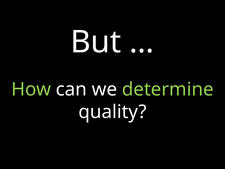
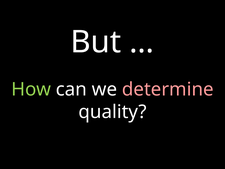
determine colour: light green -> pink
